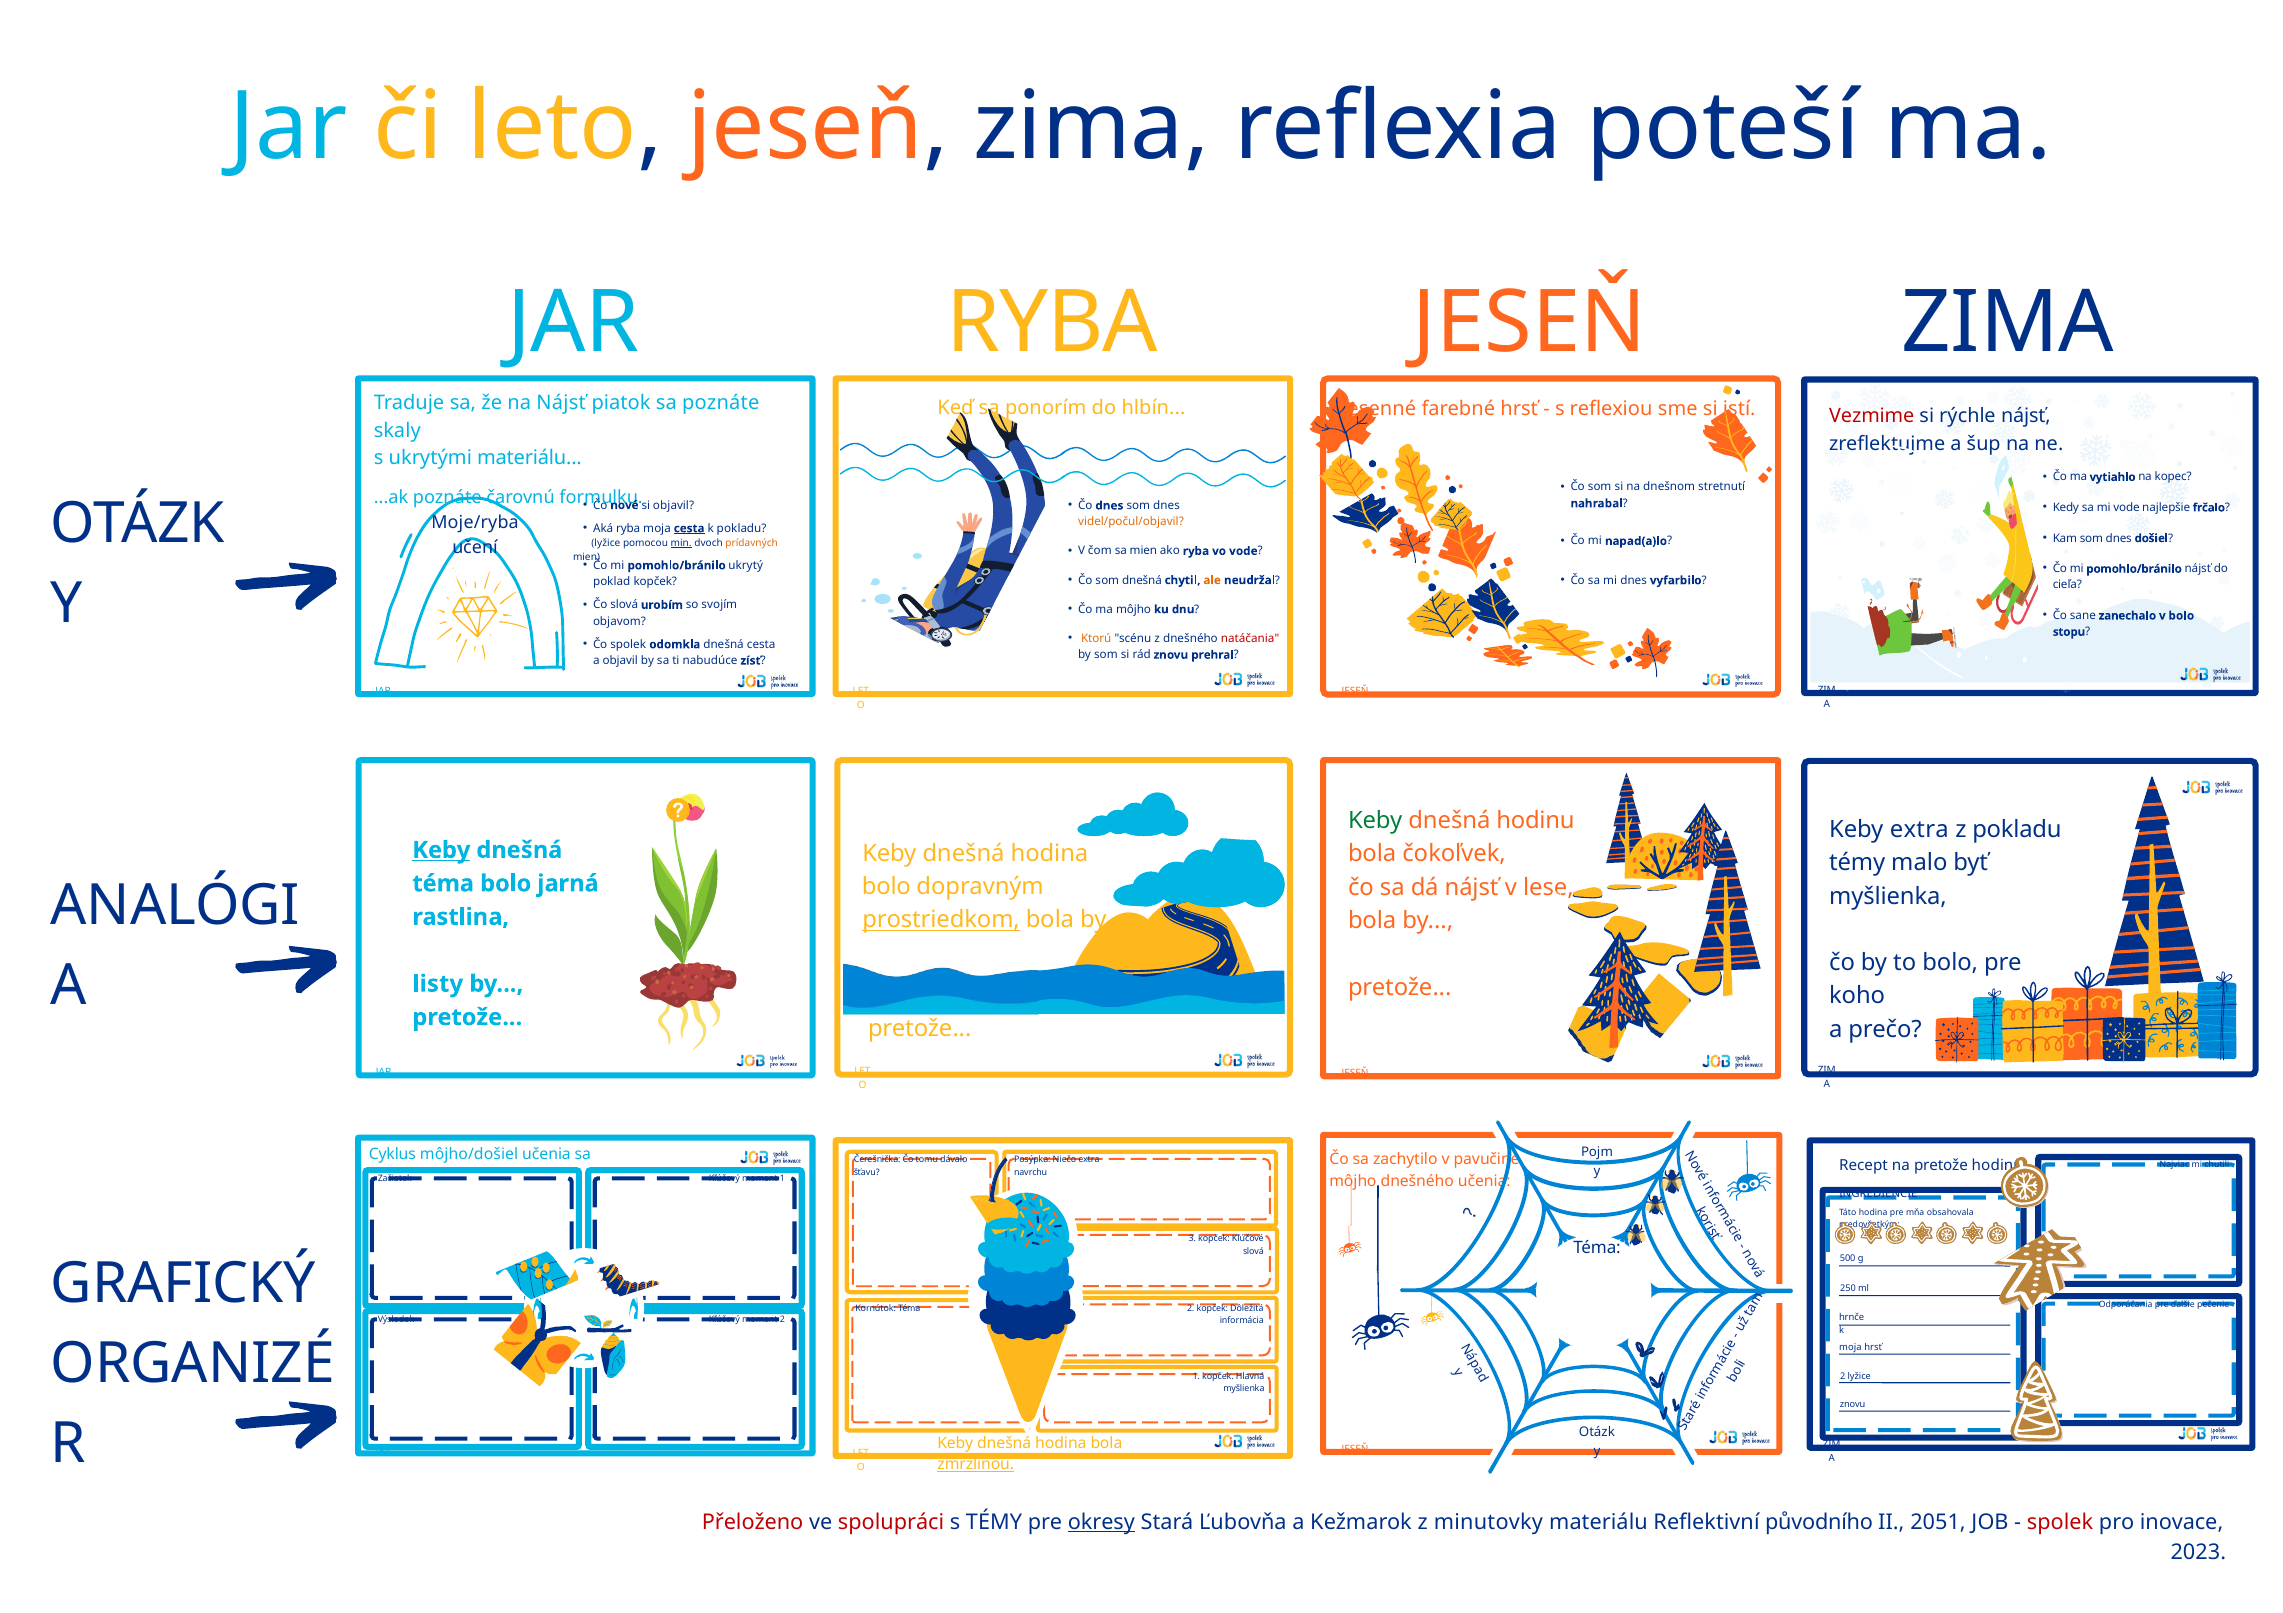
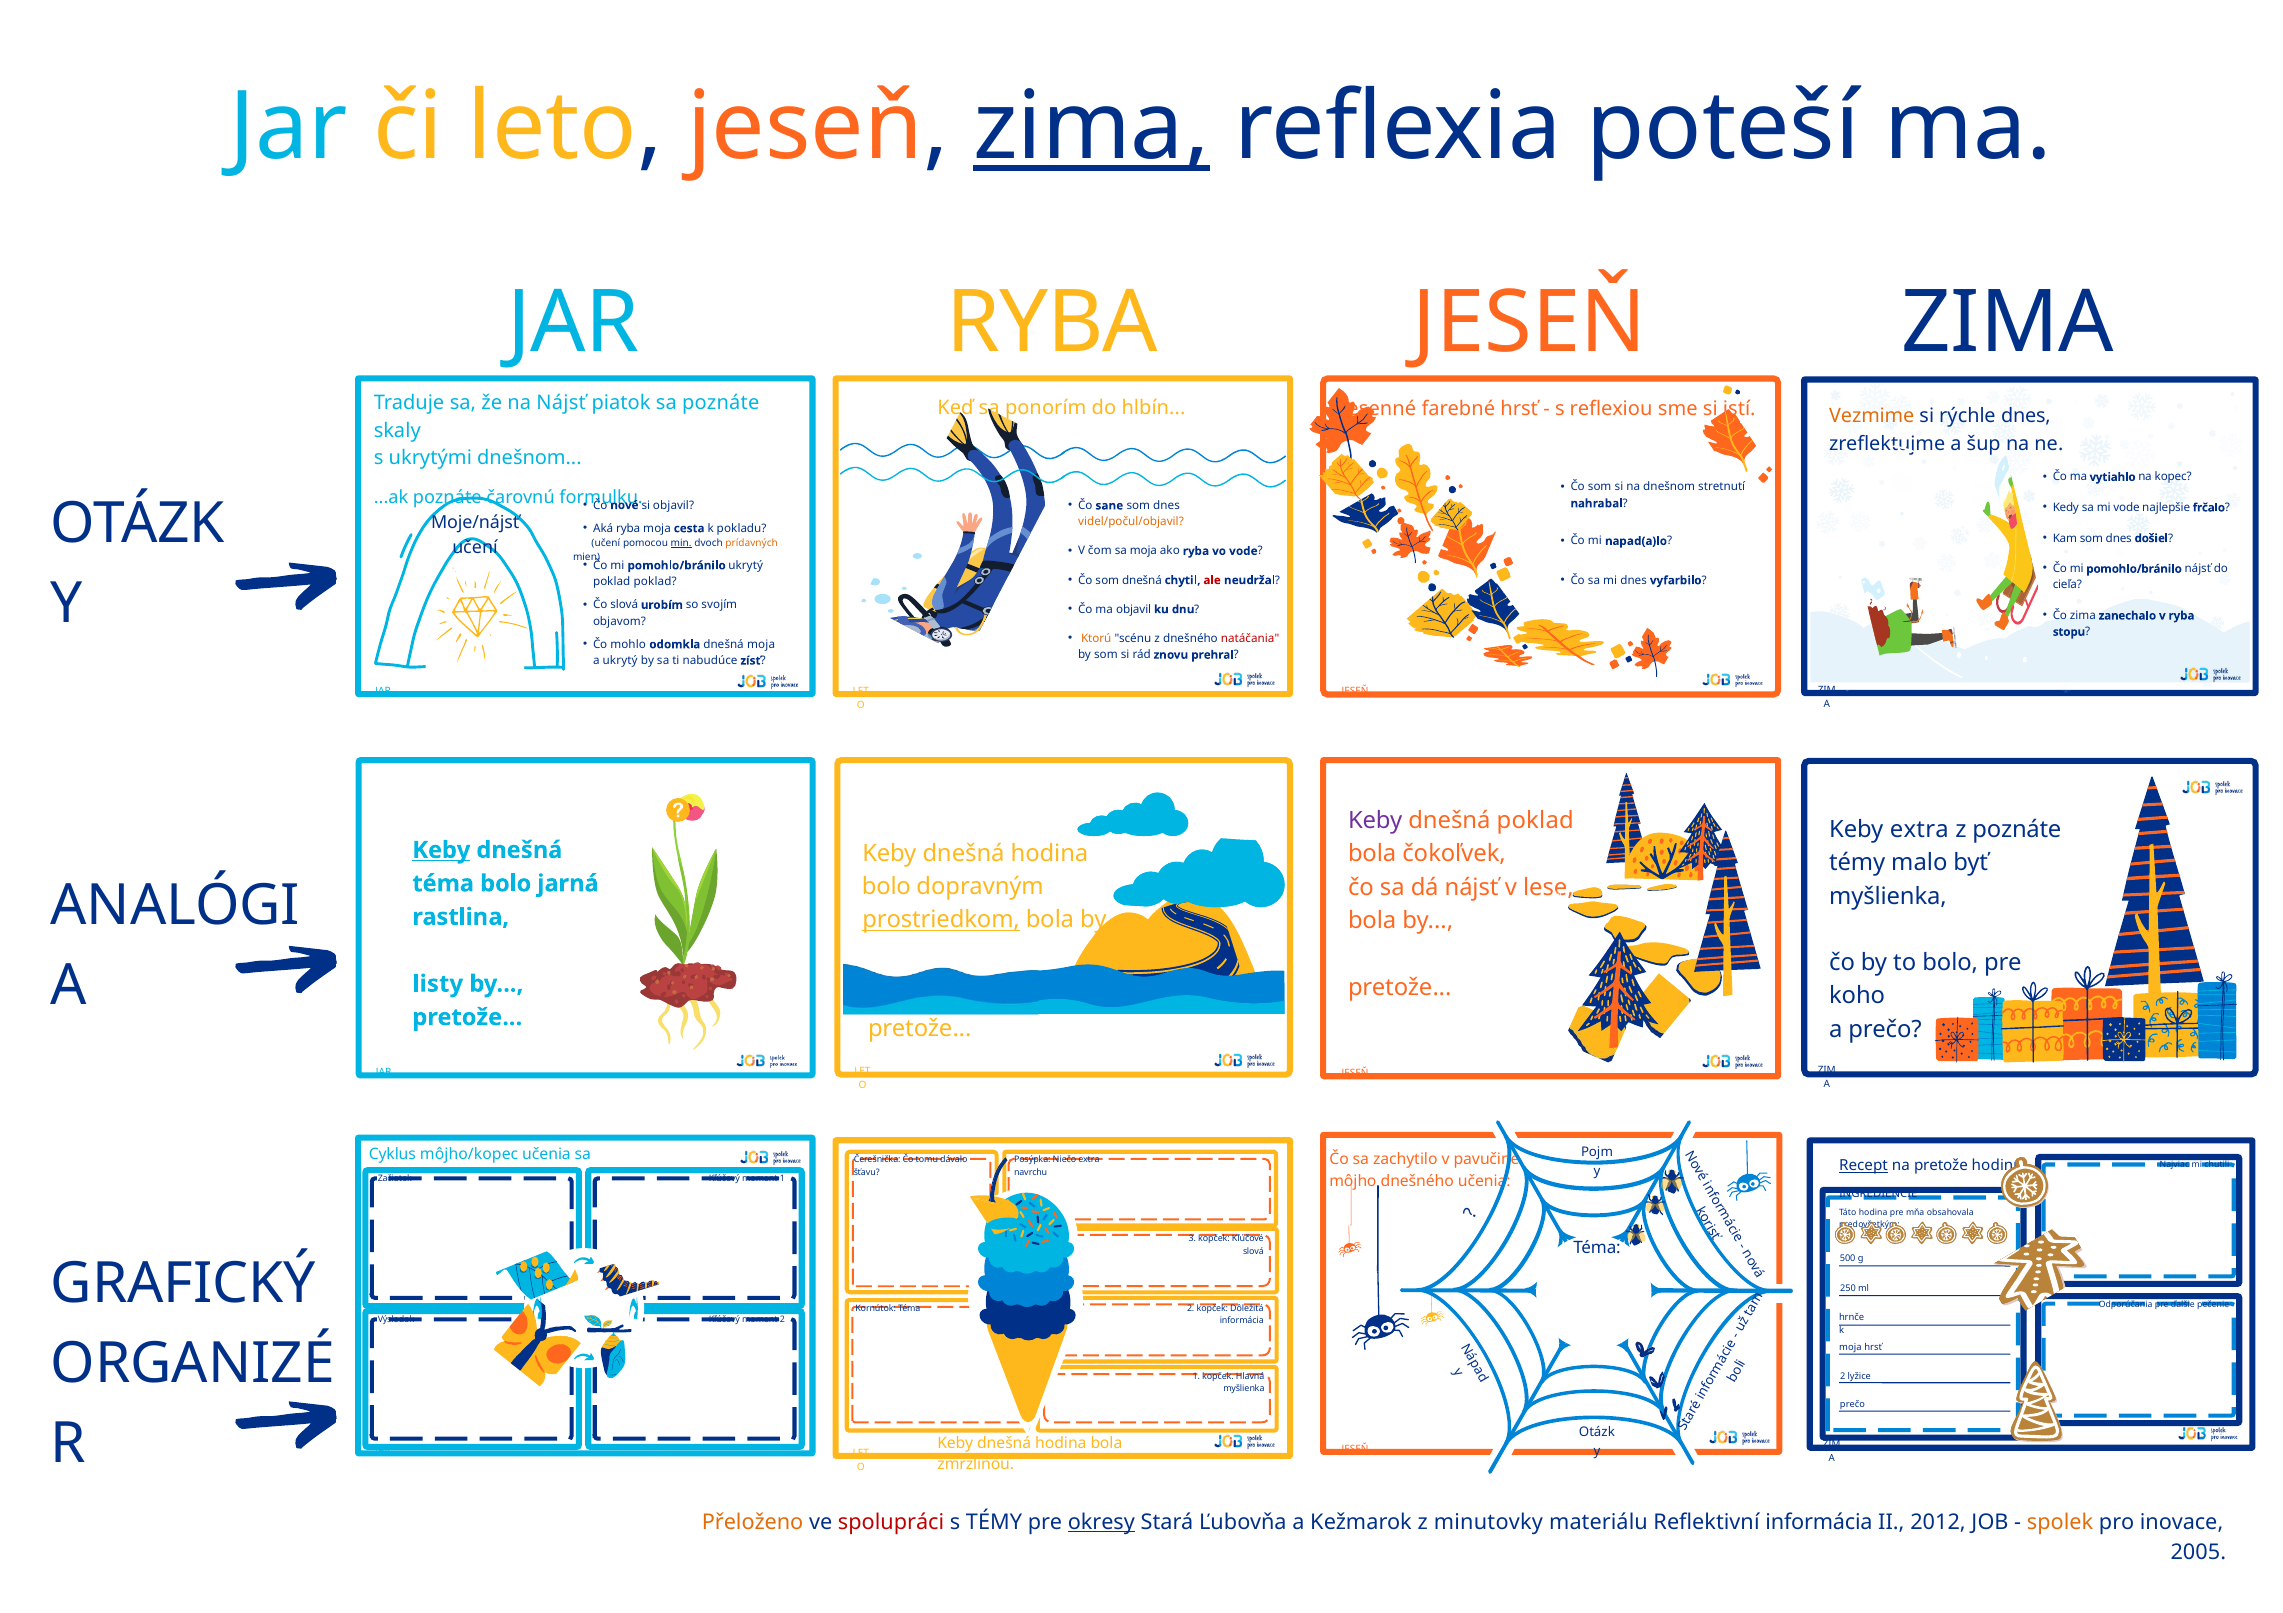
zima at (1091, 127) underline: none -> present
Vezmime colour: red -> orange
rýchle nájsť: nájsť -> dnes
ukrytými materiálu: materiálu -> dnešnom
Čo dnes: dnes -> sane
Moje/ryba: Moje/ryba -> Moje/nájsť
cesta at (689, 528) underline: present -> none
lyžice at (606, 543): lyžice -> učení
sa mien: mien -> moja
ale colour: orange -> red
poklad kopček: kopček -> poklad
ma môjho: môjho -> objavil
sane at (2083, 616): sane -> zima
v bolo: bolo -> ryba
Čo spolek: spolek -> mohlo
dnešná cesta: cesta -> moja
a objavil: objavil -> ukrytý
Keby at (1375, 821) colour: green -> purple
dnešná hodinu: hodinu -> poklad
z pokladu: pokladu -> poznáte
môjho/došiel: môjho/došiel -> môjho/kopec
Recept underline: none -> present
znovu at (1853, 1405): znovu -> prečo
zmrzlinou underline: present -> none
Přeloženo colour: red -> orange
Reflektivní původního: původního -> informácia
2051: 2051 -> 2012
spolek at (2060, 1522) colour: red -> orange
2023: 2023 -> 2005
